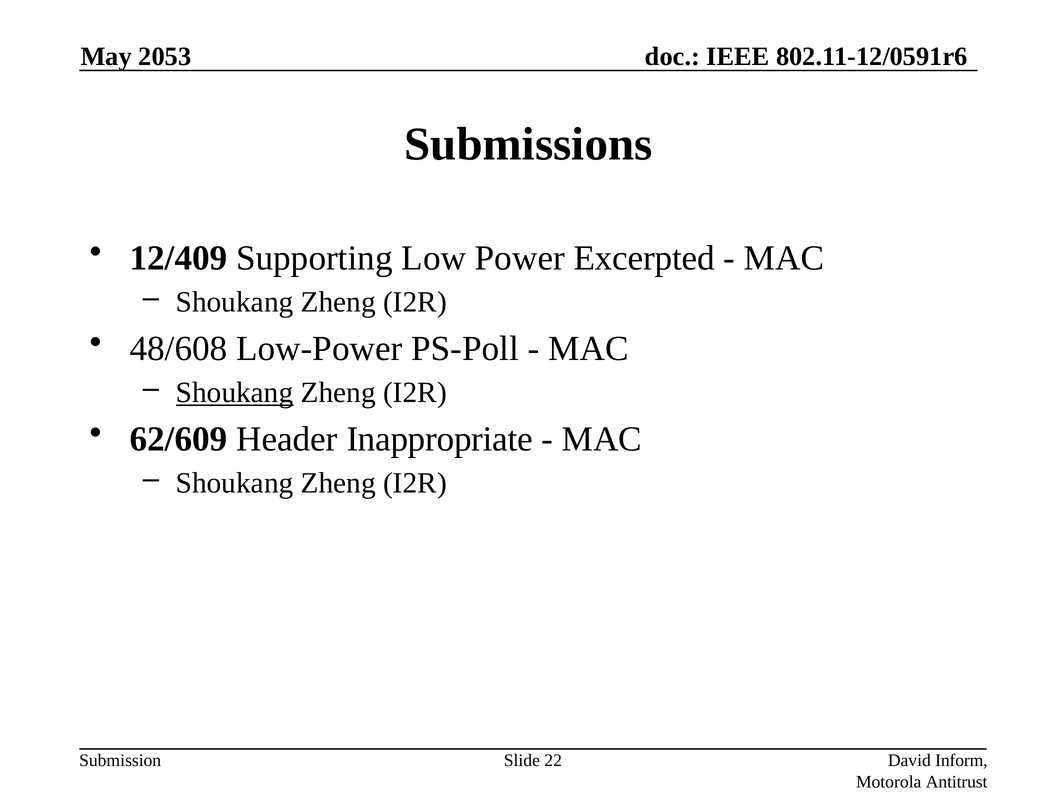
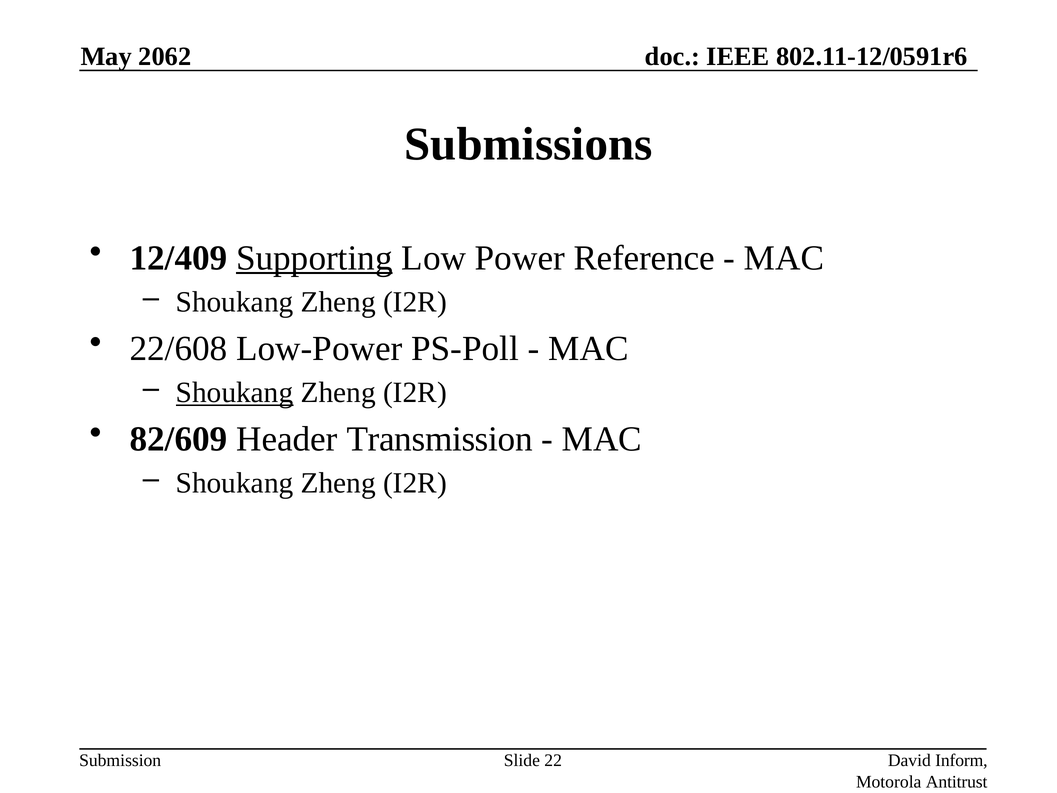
2053: 2053 -> 2062
Supporting underline: none -> present
Excerpted: Excerpted -> Reference
48/608: 48/608 -> 22/608
62/609: 62/609 -> 82/609
Inappropriate: Inappropriate -> Transmission
